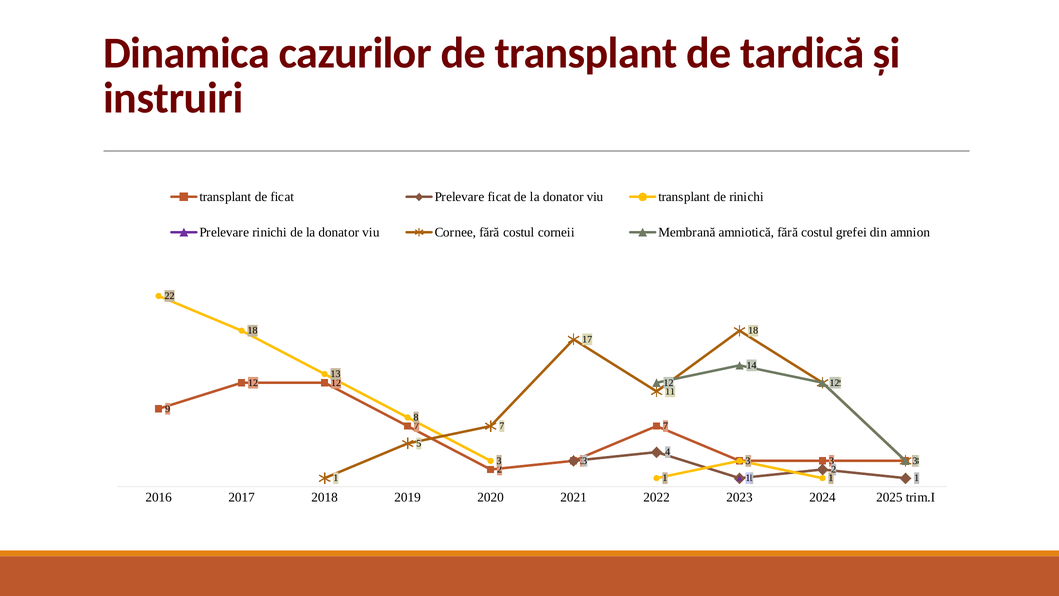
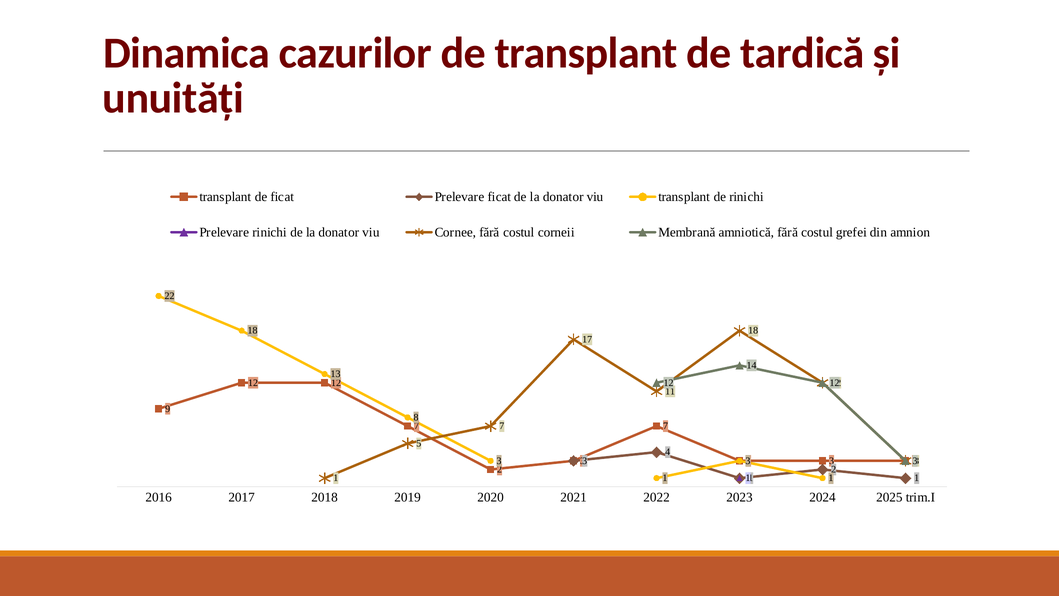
instruiri: instruiri -> unuități
